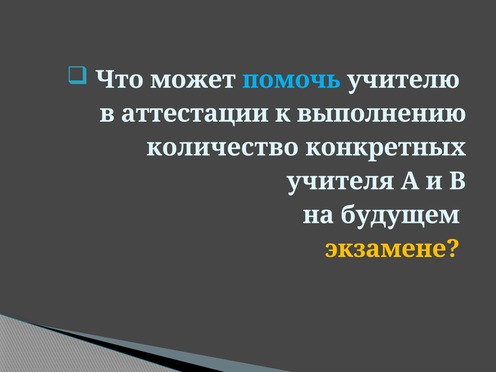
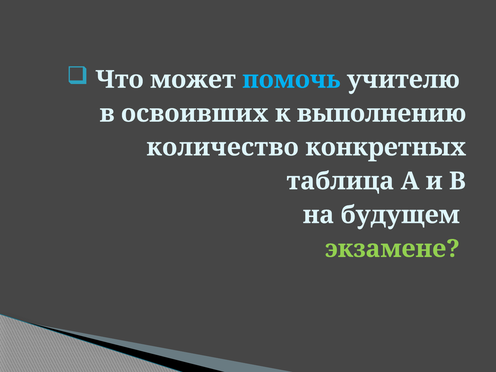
аттестации: аттестации -> освоивших
учителя: учителя -> таблица
экзамене colour: yellow -> light green
